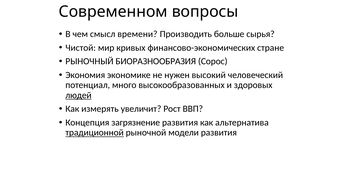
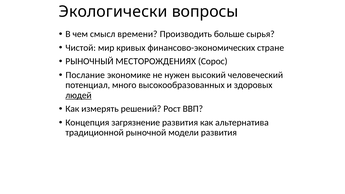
Современном: Современном -> Экологически
БИОРАЗНООБРАЗИЯ: БИОРАЗНООБРАЗИЯ -> МЕСТОРОЖДЕНИЯХ
Экономия: Экономия -> Послание
увеличит: увеличит -> решений
традиционной underline: present -> none
